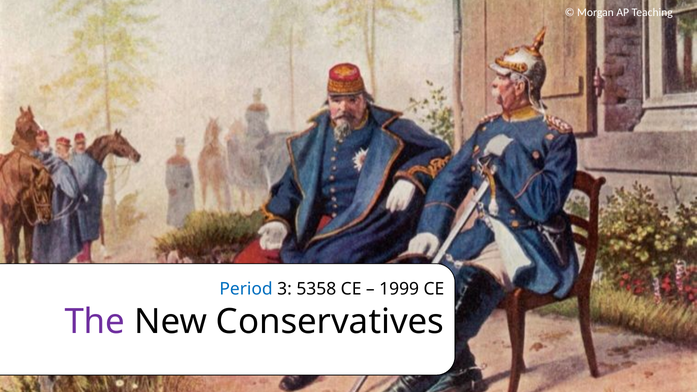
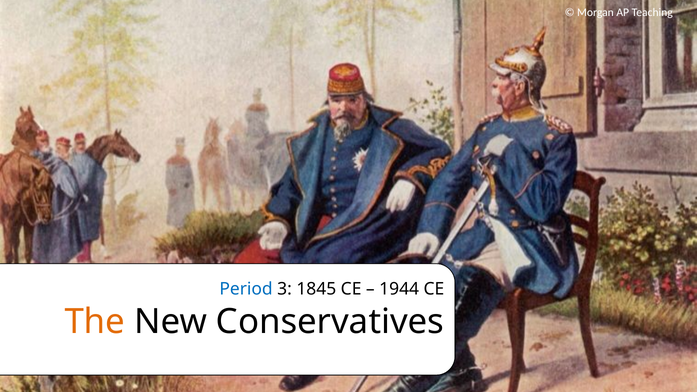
5358: 5358 -> 1845
1999: 1999 -> 1944
The colour: purple -> orange
